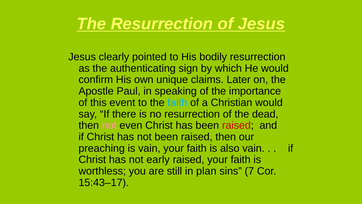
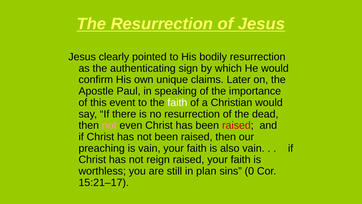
faith at (177, 102) colour: light blue -> white
early: early -> reign
7: 7 -> 0
15:43–17: 15:43–17 -> 15:21–17
